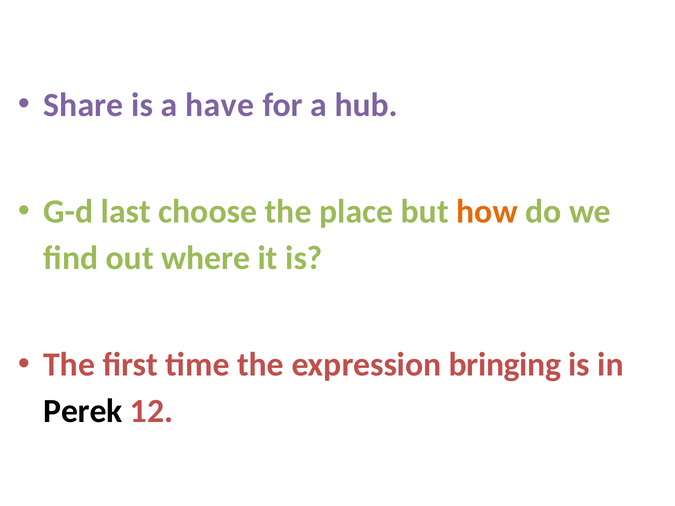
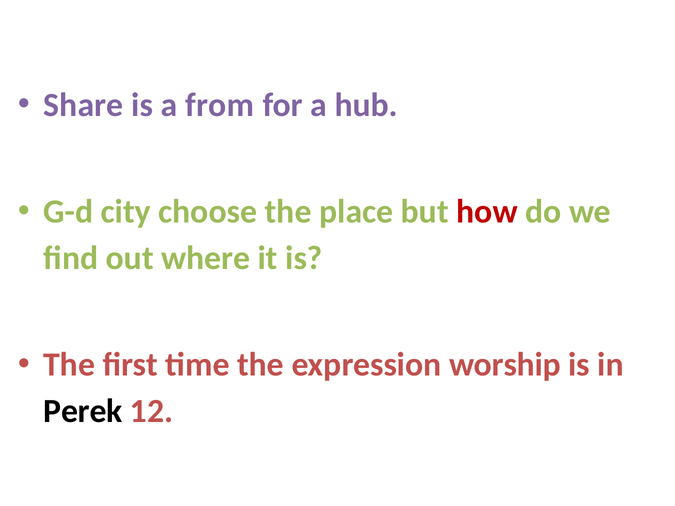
have: have -> from
last: last -> city
how colour: orange -> red
bringing: bringing -> worship
